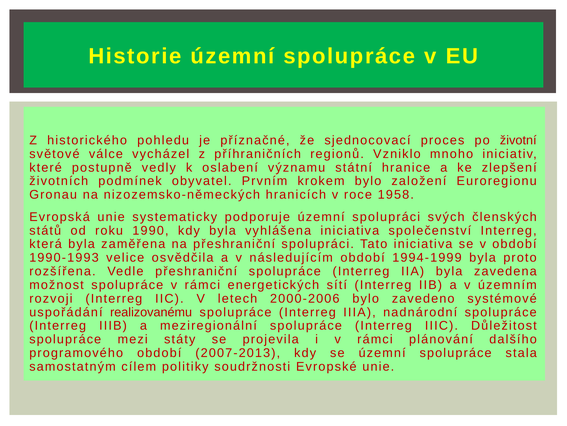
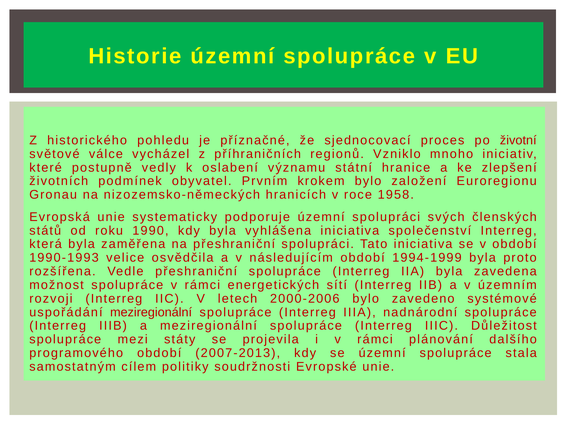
uspořádání realizovanému: realizovanému -> meziregionální
